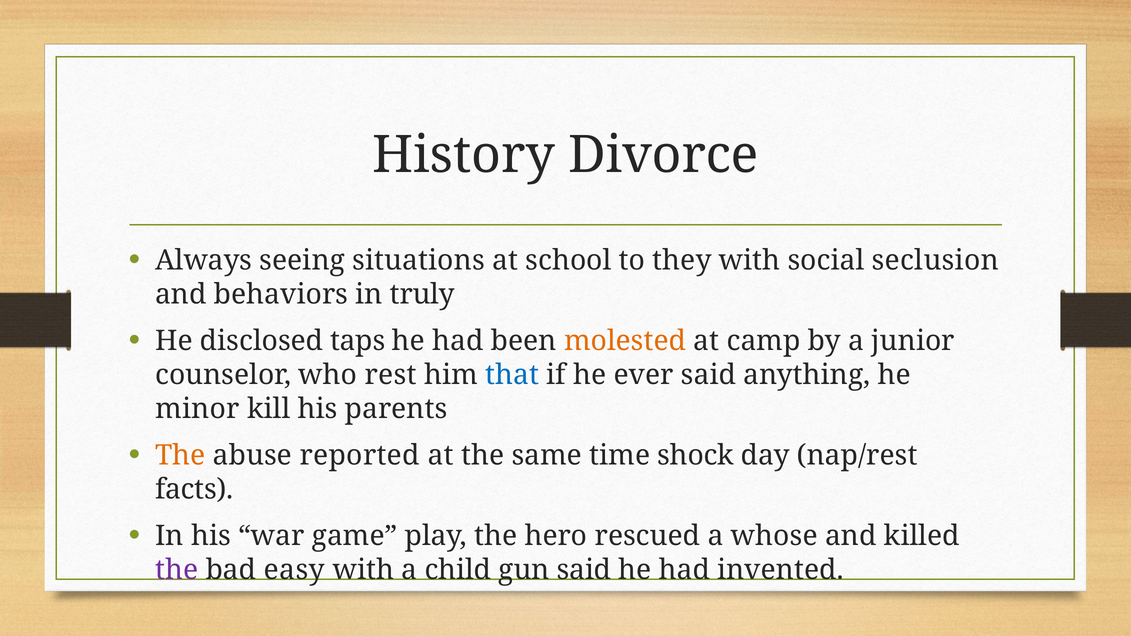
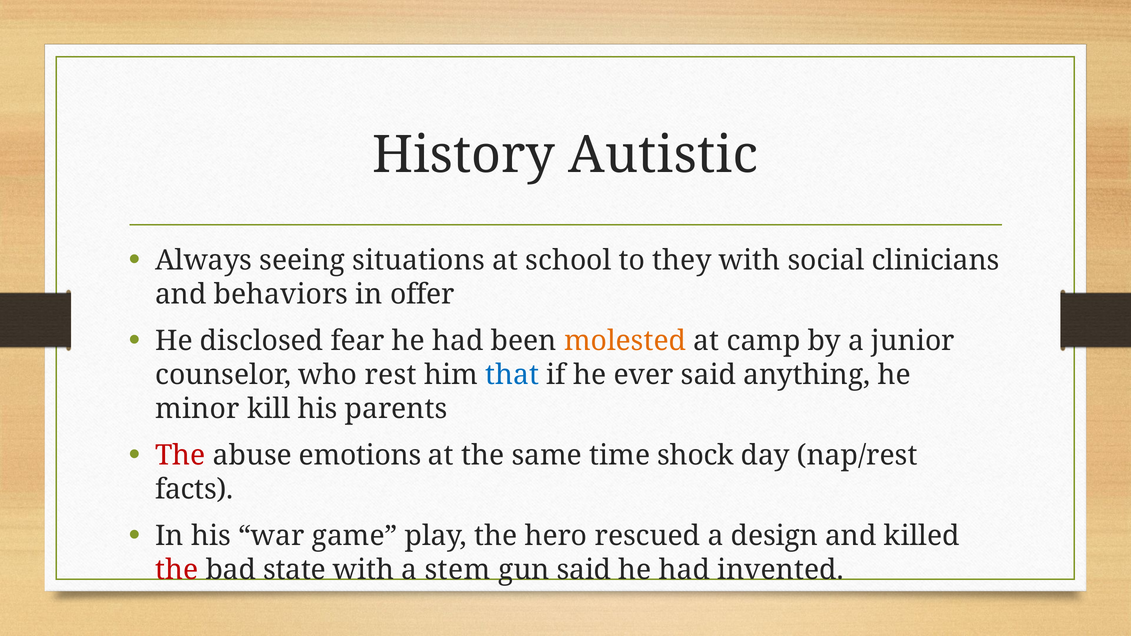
Divorce: Divorce -> Autistic
seclusion: seclusion -> clinicians
truly: truly -> offer
taps: taps -> fear
The at (180, 455) colour: orange -> red
reported: reported -> emotions
whose: whose -> design
the at (177, 570) colour: purple -> red
easy: easy -> state
child: child -> stem
